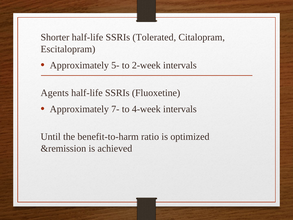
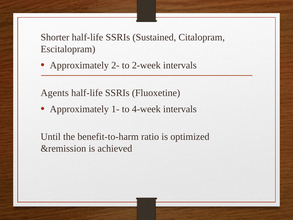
Tolerated: Tolerated -> Sustained
5-: 5- -> 2-
7-: 7- -> 1-
